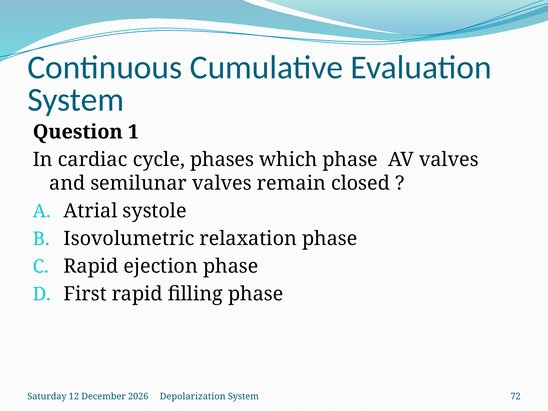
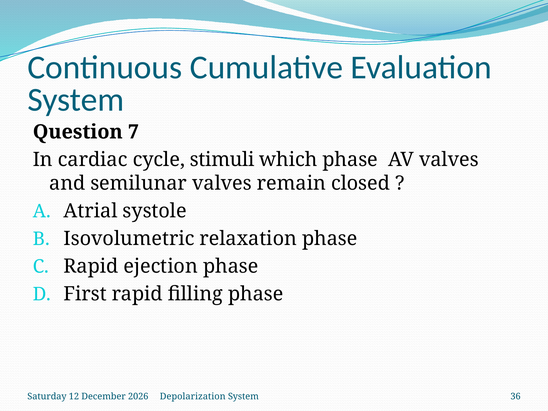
1: 1 -> 7
phases: phases -> stimuli
72: 72 -> 36
